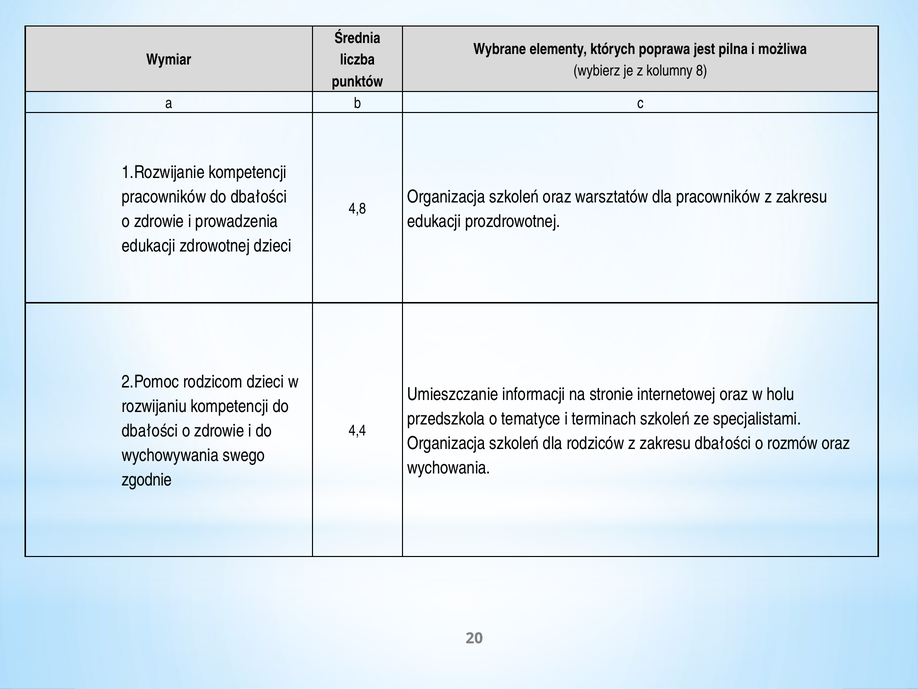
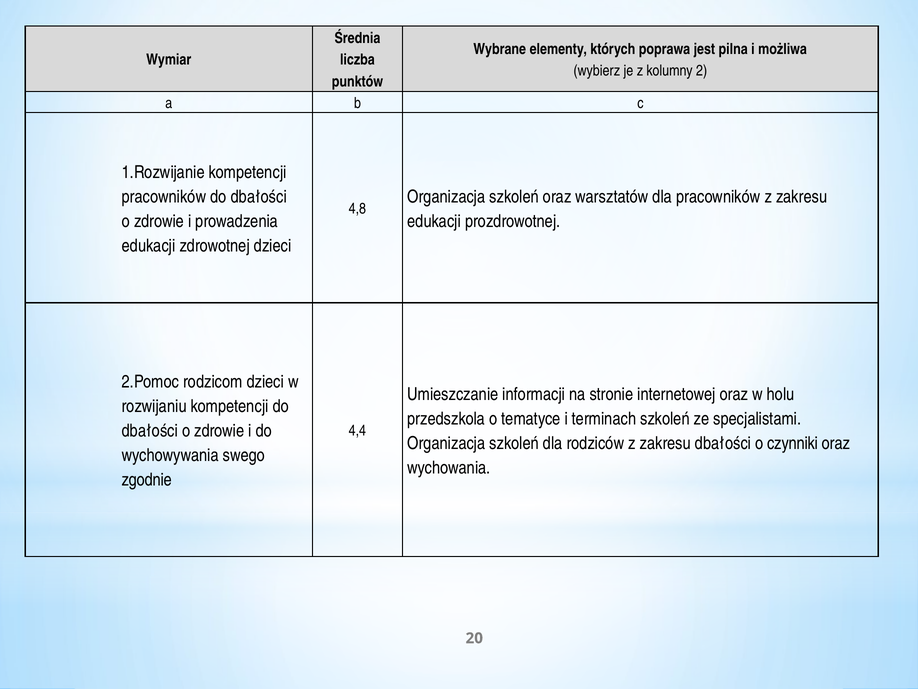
8: 8 -> 2
rozmów: rozmów -> czynniki
